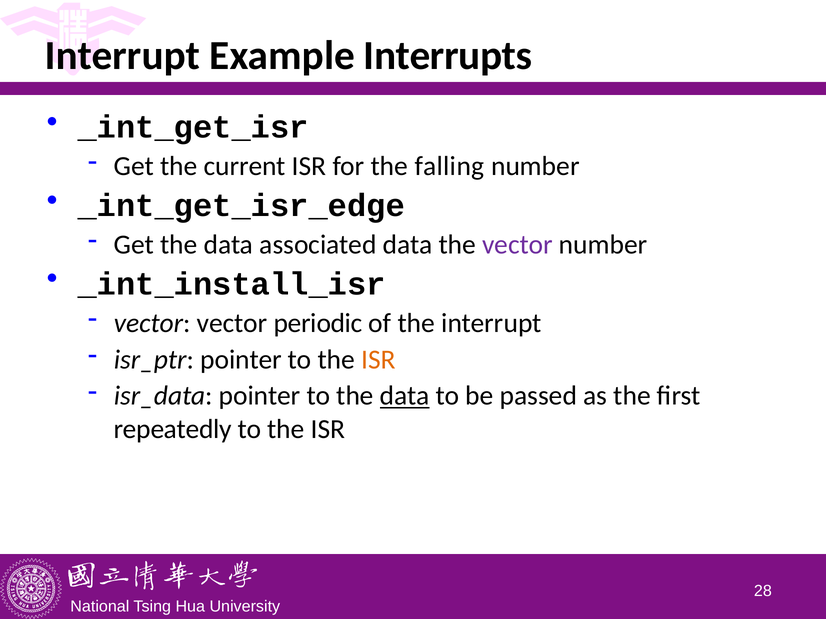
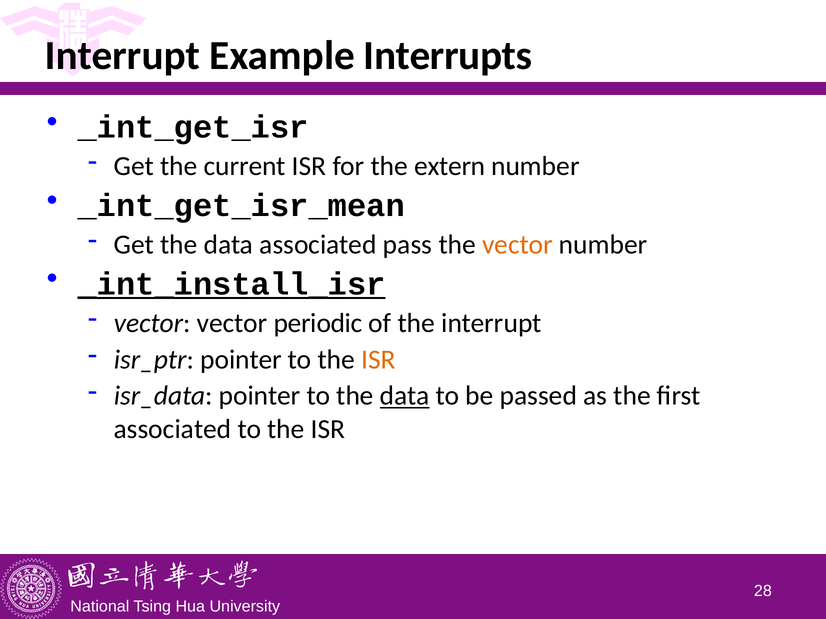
falling: falling -> extern
_int_get_isr_edge: _int_get_isr_edge -> _int_get_isr_mean
associated data: data -> pass
vector at (517, 245) colour: purple -> orange
_int_install_isr underline: none -> present
repeatedly at (173, 429): repeatedly -> associated
